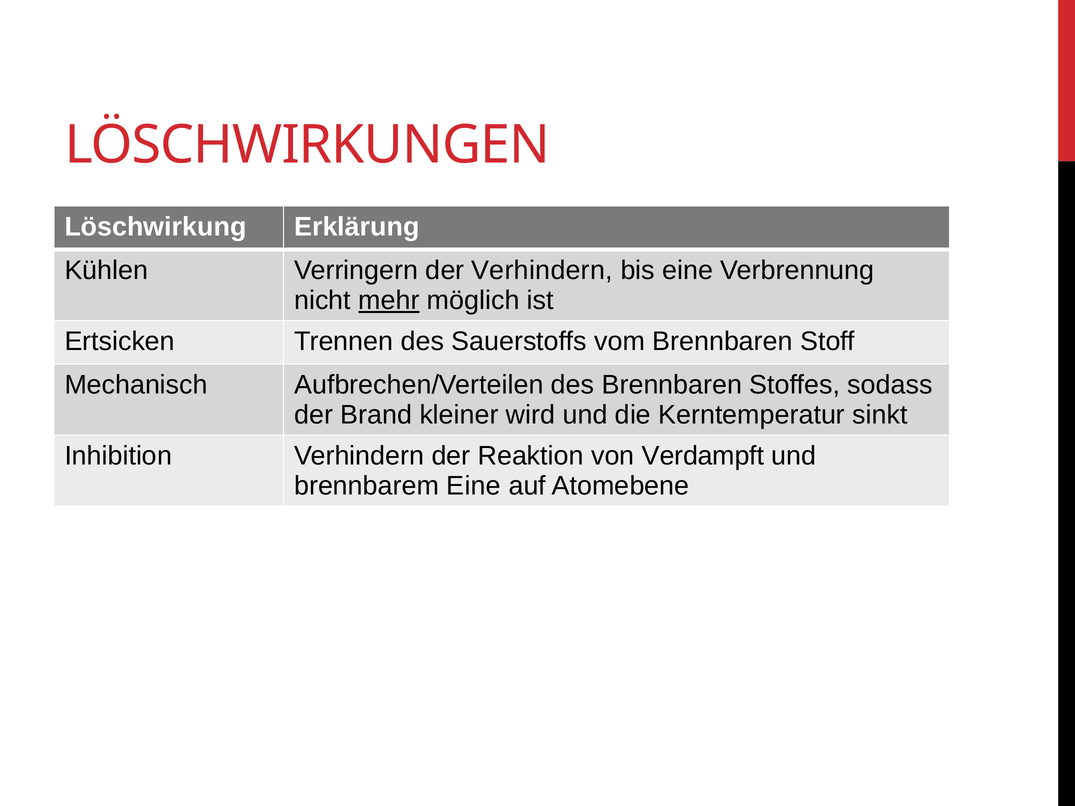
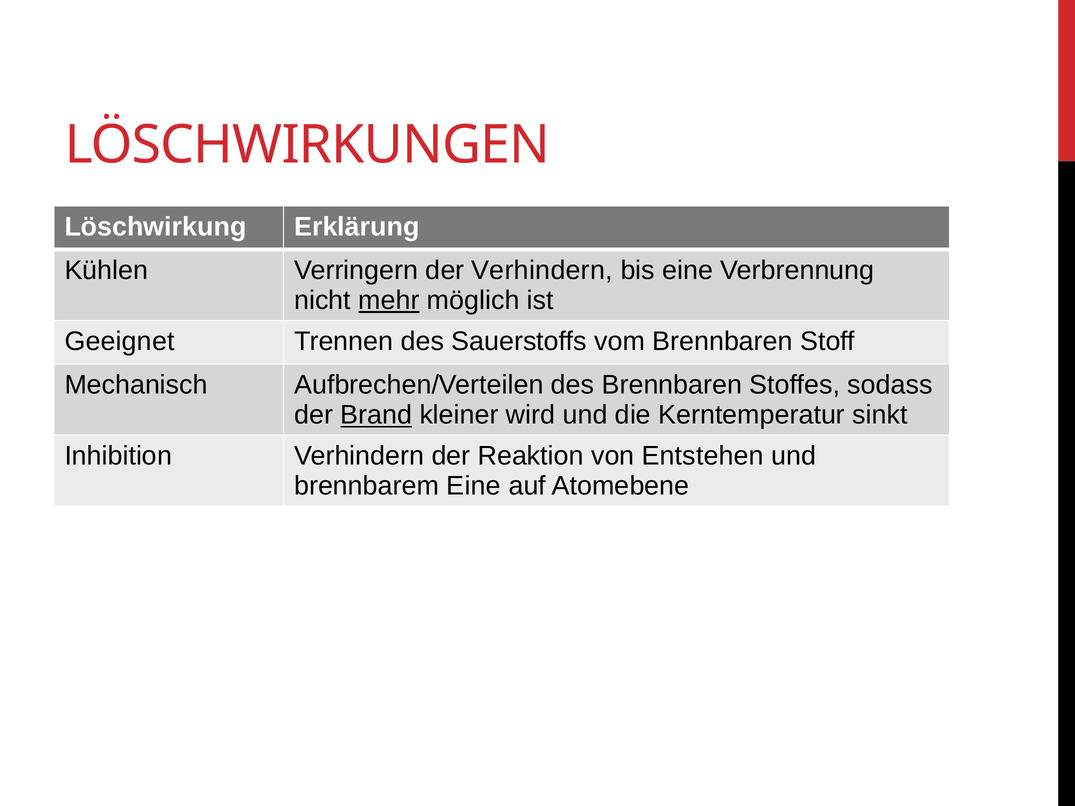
Ertsicken: Ertsicken -> Geeignet
Brand underline: none -> present
Verdampft: Verdampft -> Entstehen
